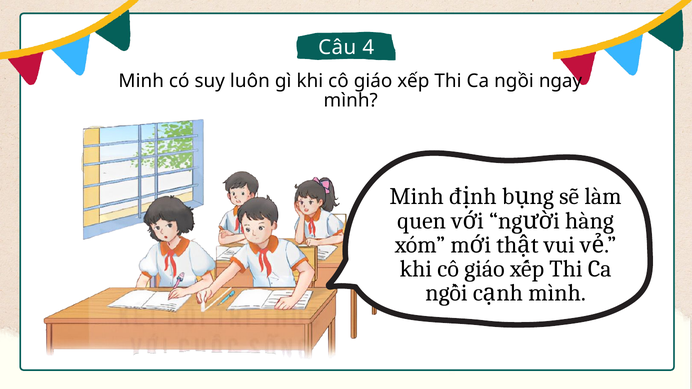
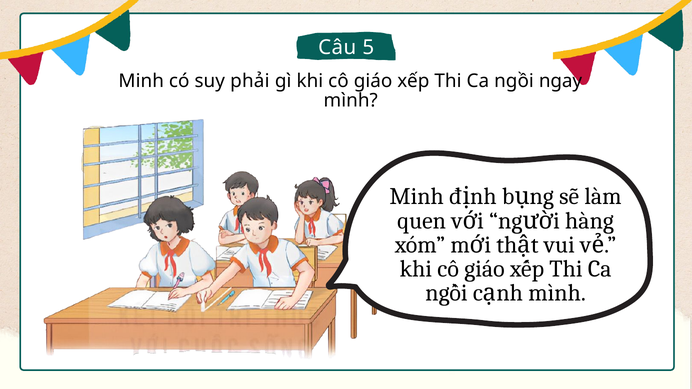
4: 4 -> 5
luôn: luôn -> phải
